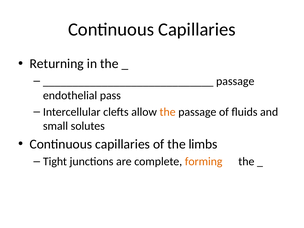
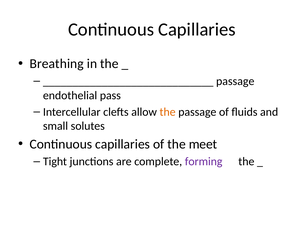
Returning: Returning -> Breathing
limbs: limbs -> meet
forming colour: orange -> purple
